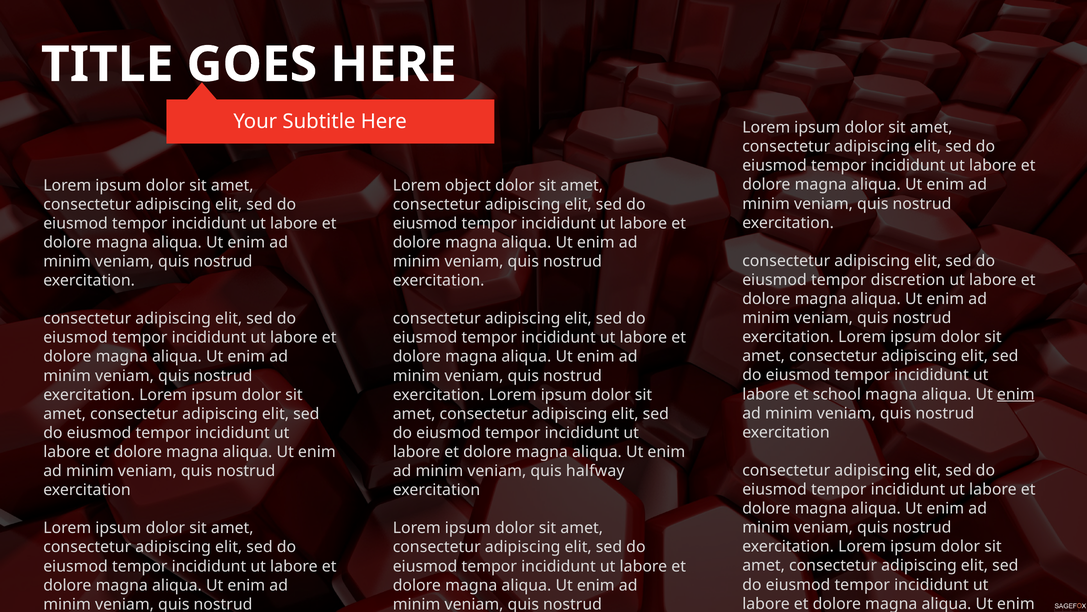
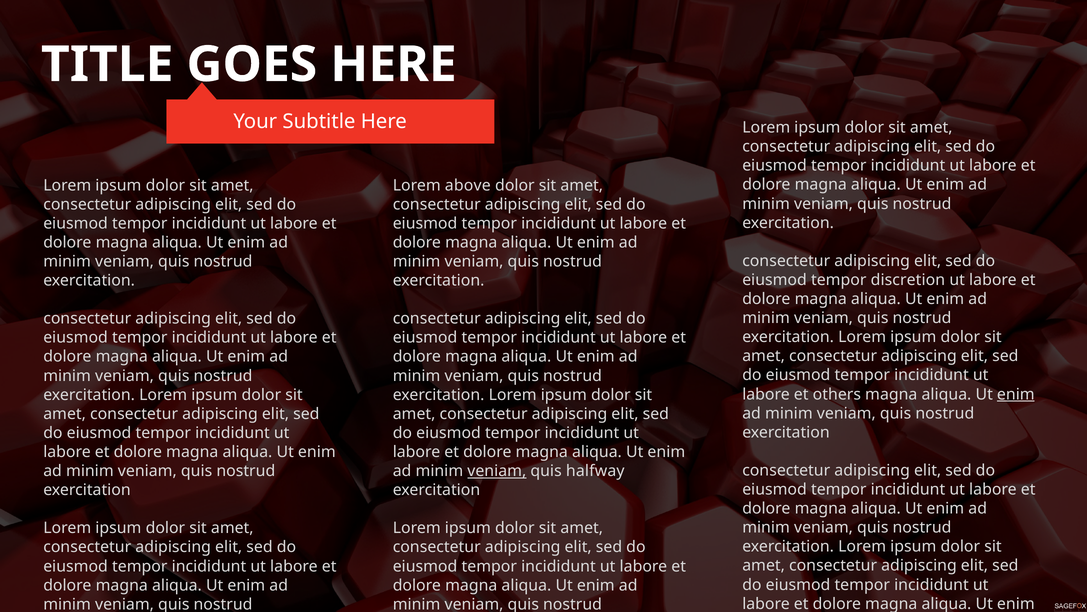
object: object -> above
school: school -> others
veniam at (497, 471) underline: none -> present
